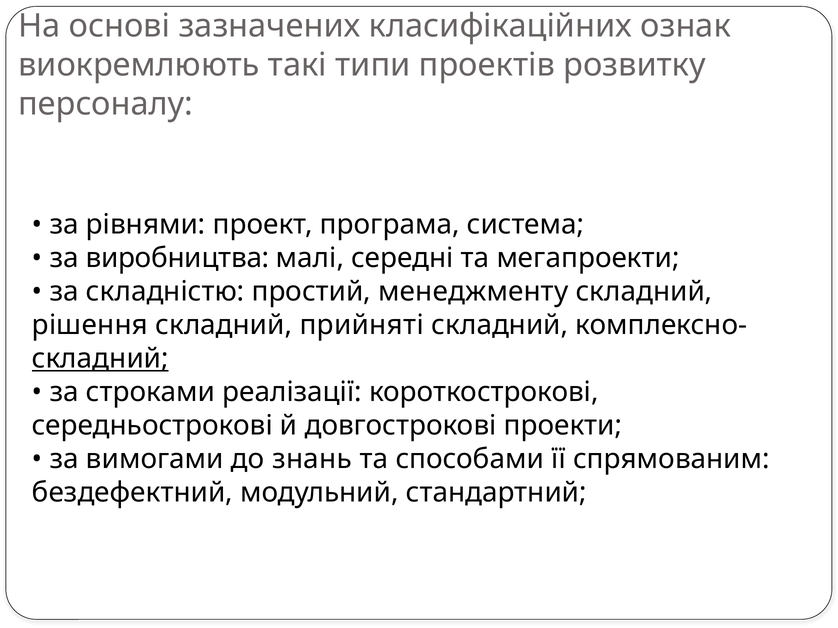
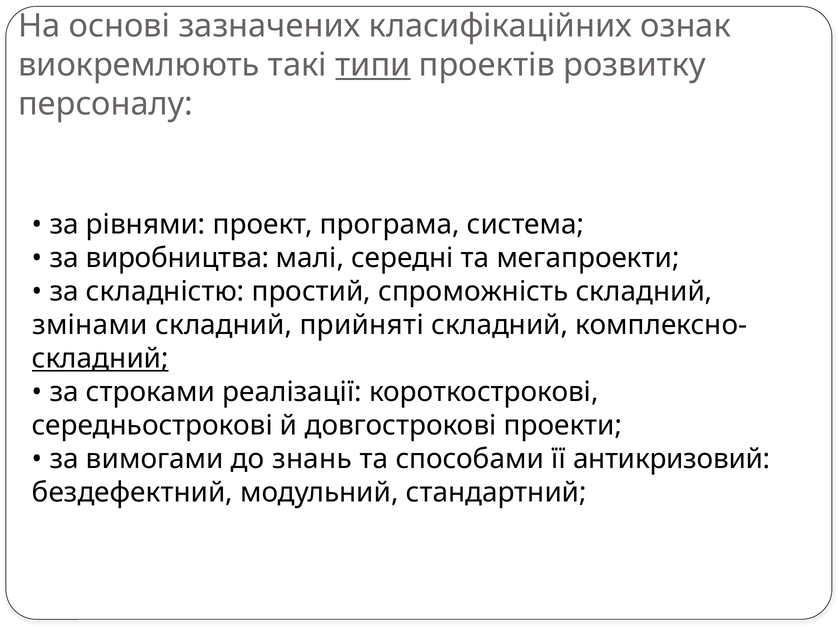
типи underline: none -> present
менеджменту: менеджменту -> спроможність
рішення: рішення -> змінами
спрямованим: спрямованим -> антикризовий
